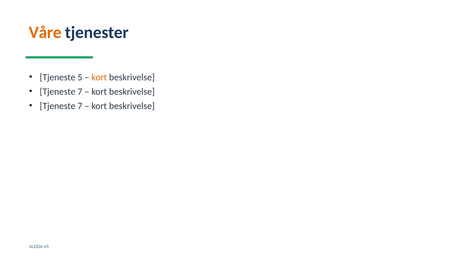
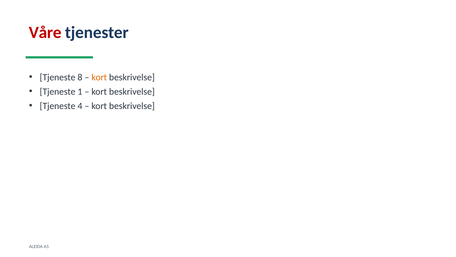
Våre colour: orange -> red
5: 5 -> 8
7 at (80, 91): 7 -> 1
7 at (80, 106): 7 -> 4
